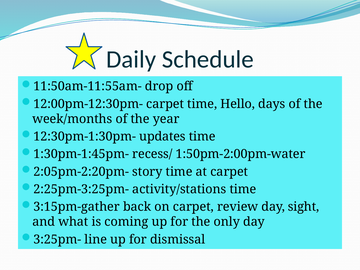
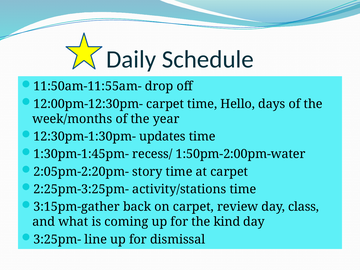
sight: sight -> class
only: only -> kind
